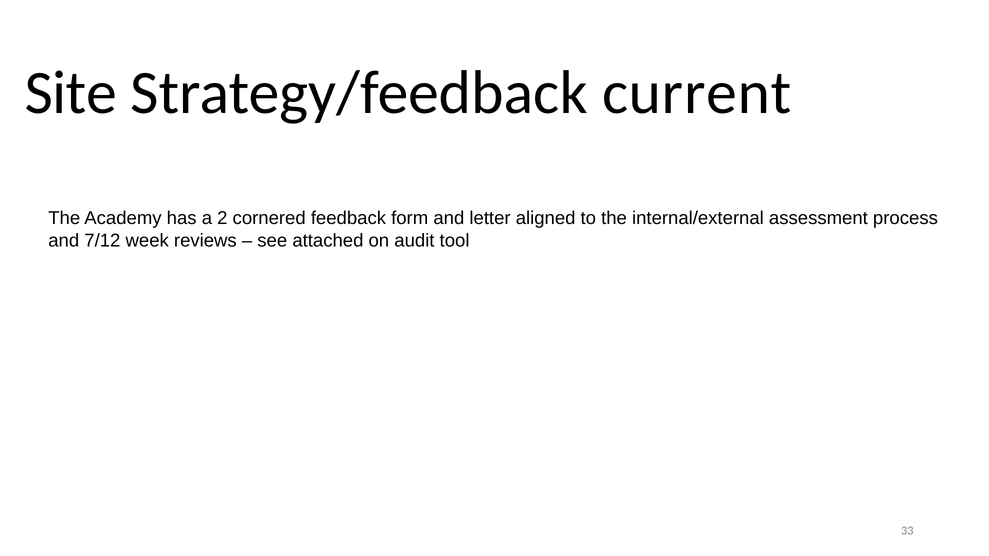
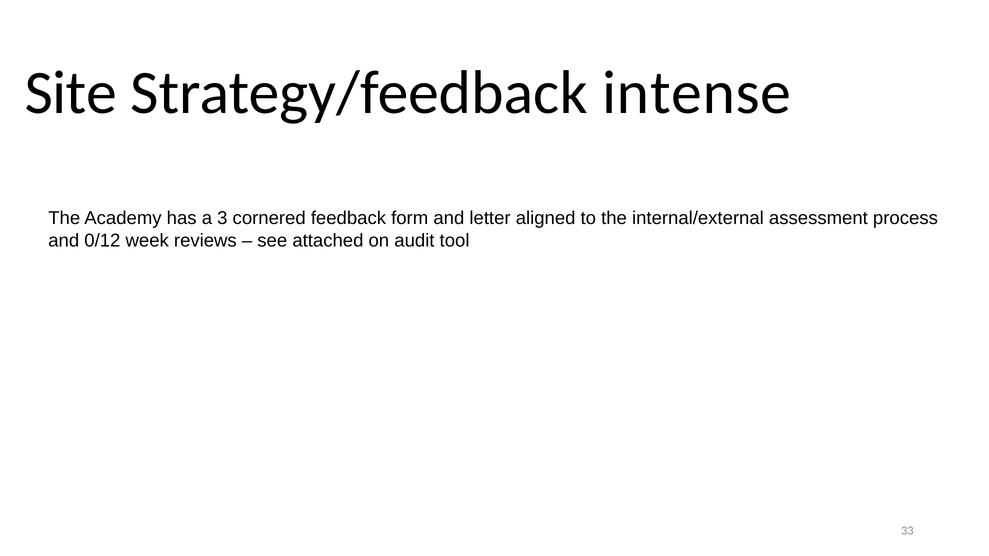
current: current -> intense
2: 2 -> 3
7/12: 7/12 -> 0/12
